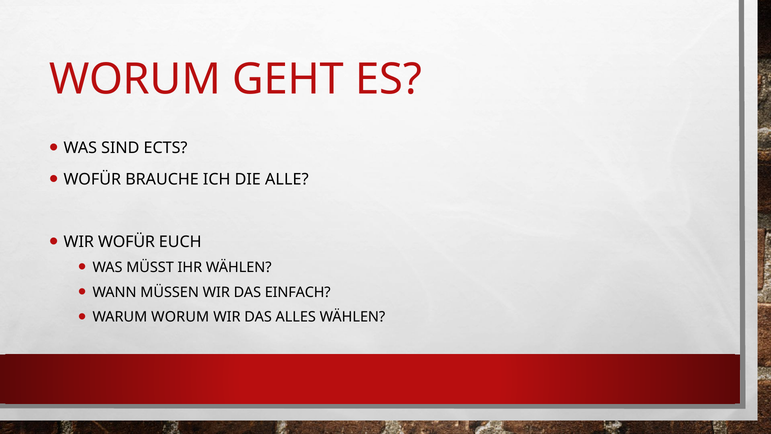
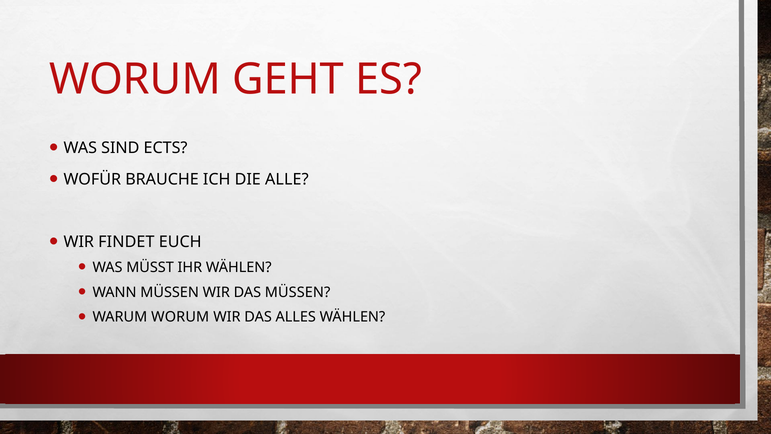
WIR WOFÜR: WOFÜR -> FINDET
DAS EINFACH: EINFACH -> MÜSSEN
